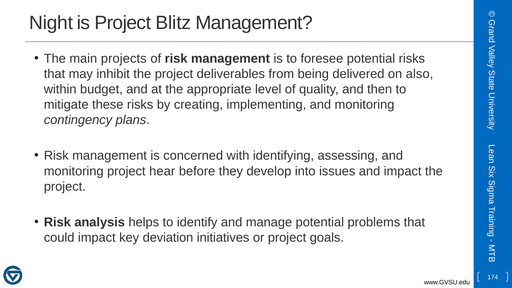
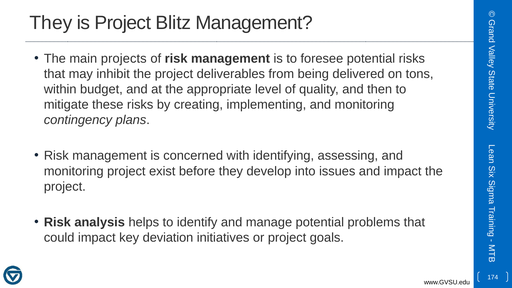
Night at (51, 23): Night -> They
also: also -> tons
hear: hear -> exist
